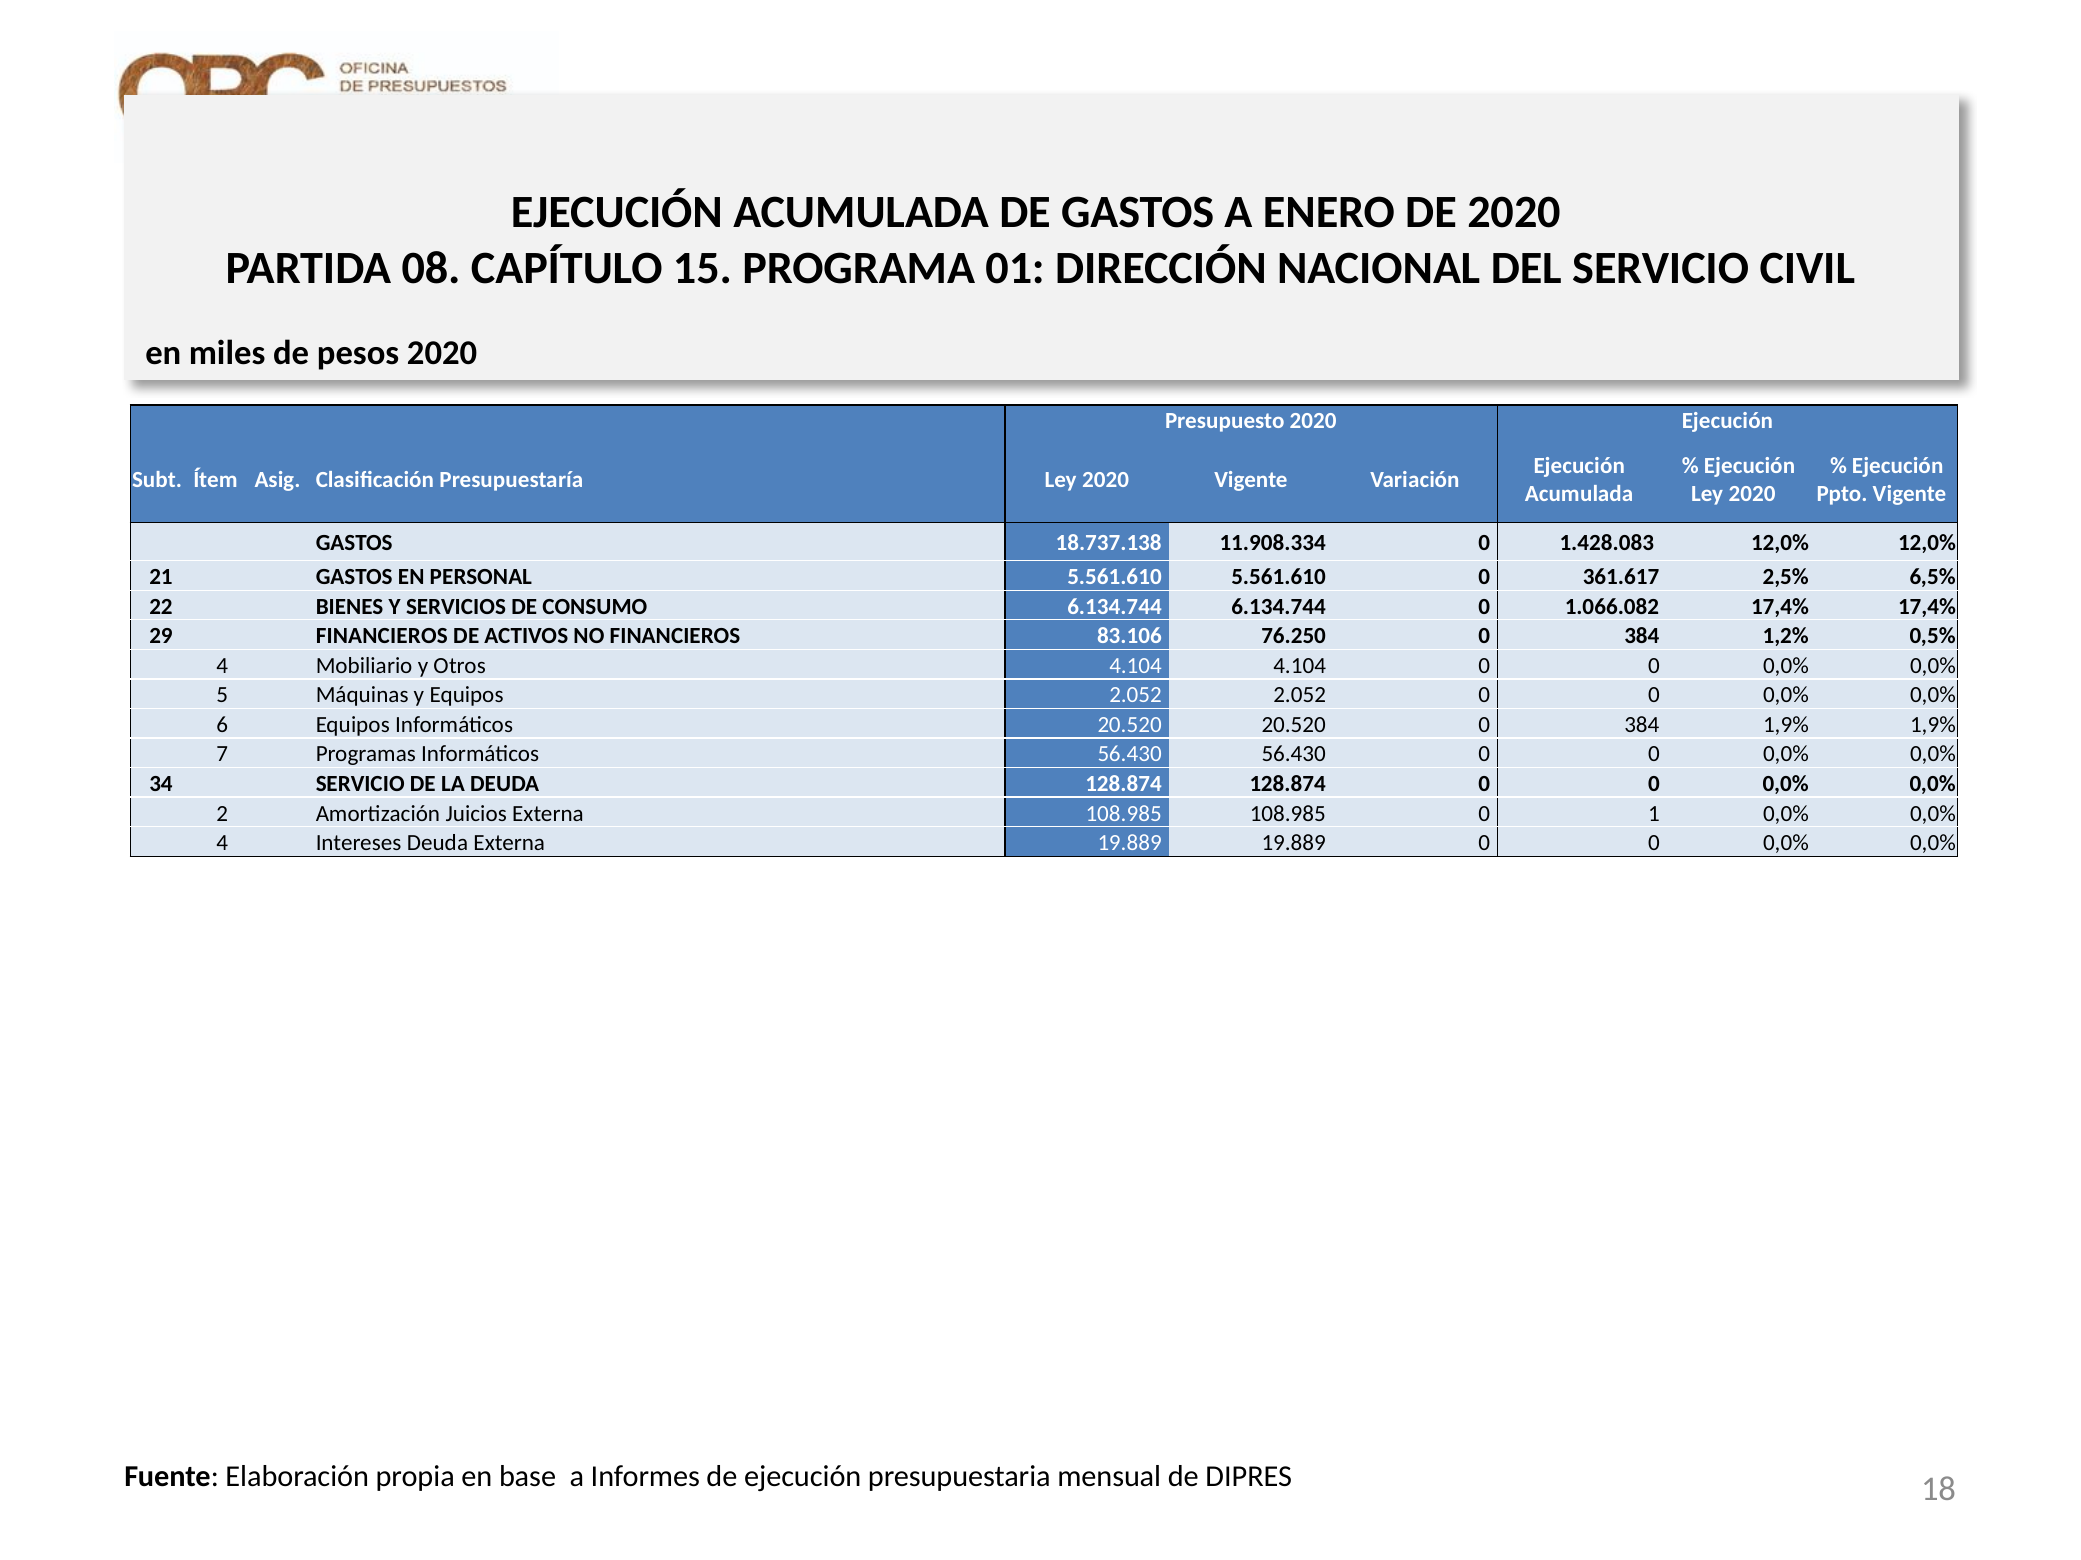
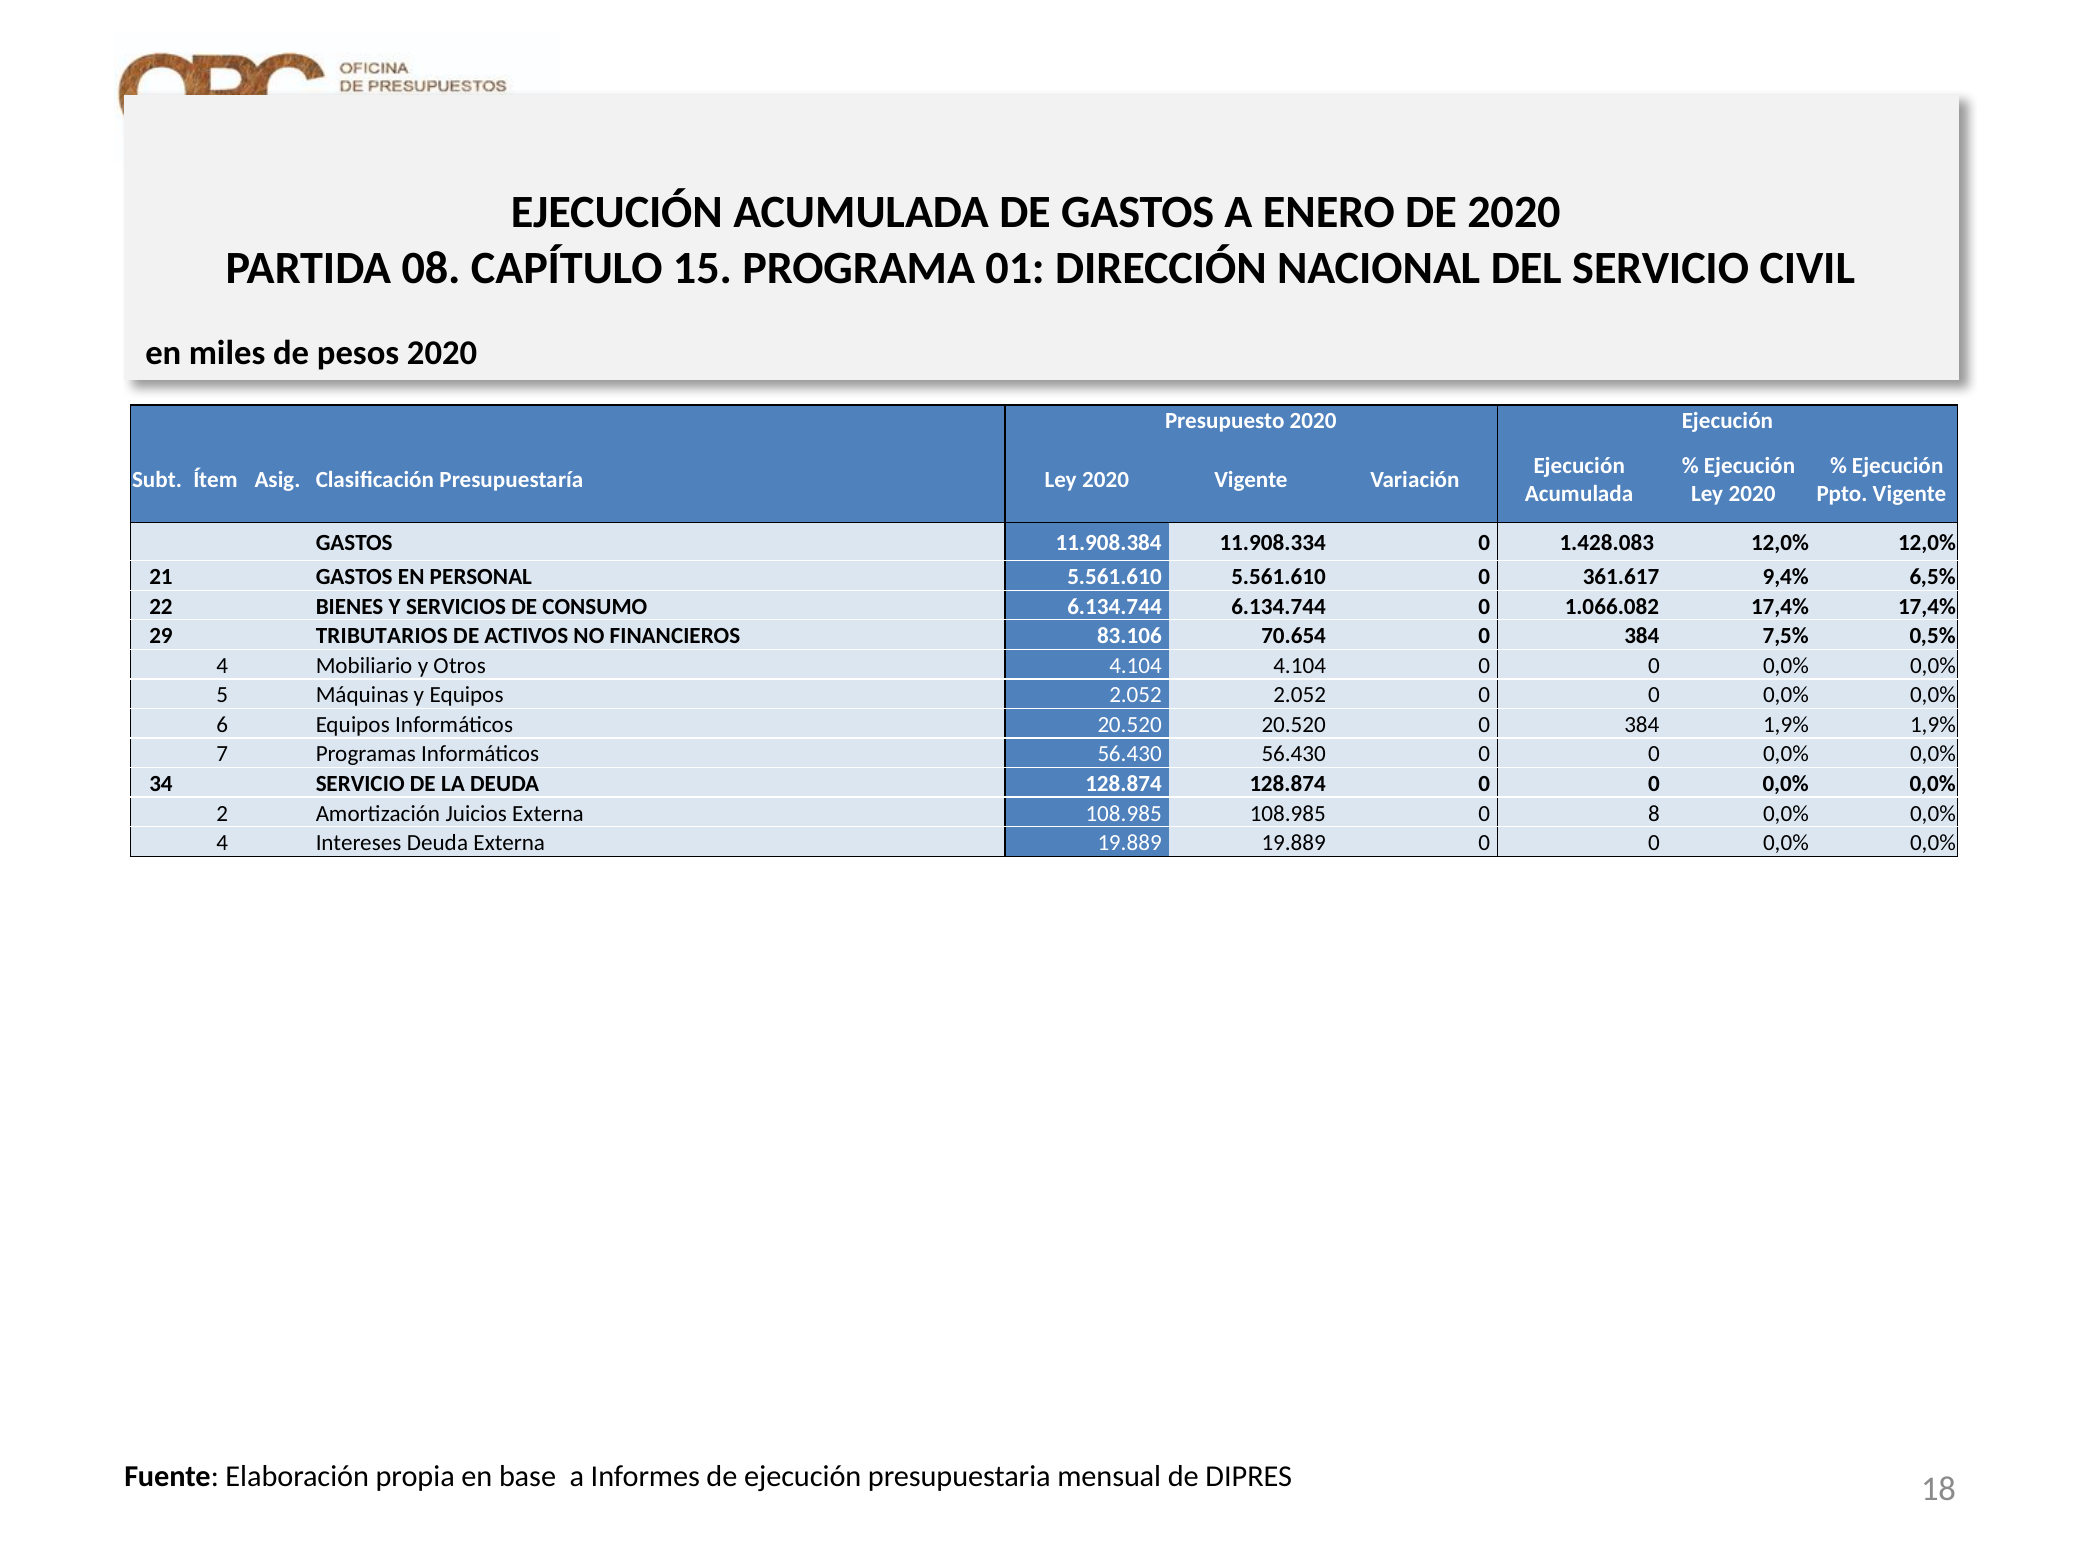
18.737.138: 18.737.138 -> 11.908.384
2,5%: 2,5% -> 9,4%
29 FINANCIEROS: FINANCIEROS -> TRIBUTARIOS
76.250: 76.250 -> 70.654
1,2%: 1,2% -> 7,5%
1: 1 -> 8
